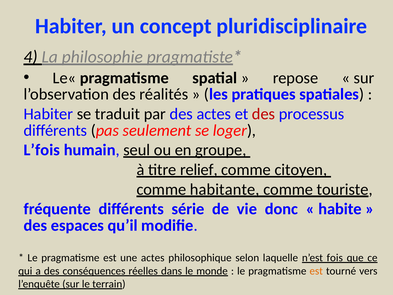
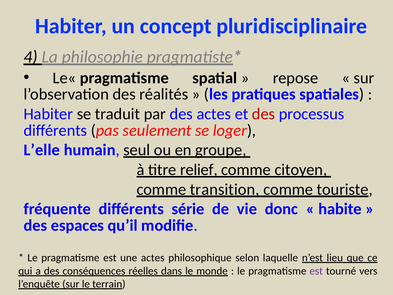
L’fois: L’fois -> L’elle
habitante: habitante -> transition
fois: fois -> lieu
est at (316, 271) colour: orange -> purple
